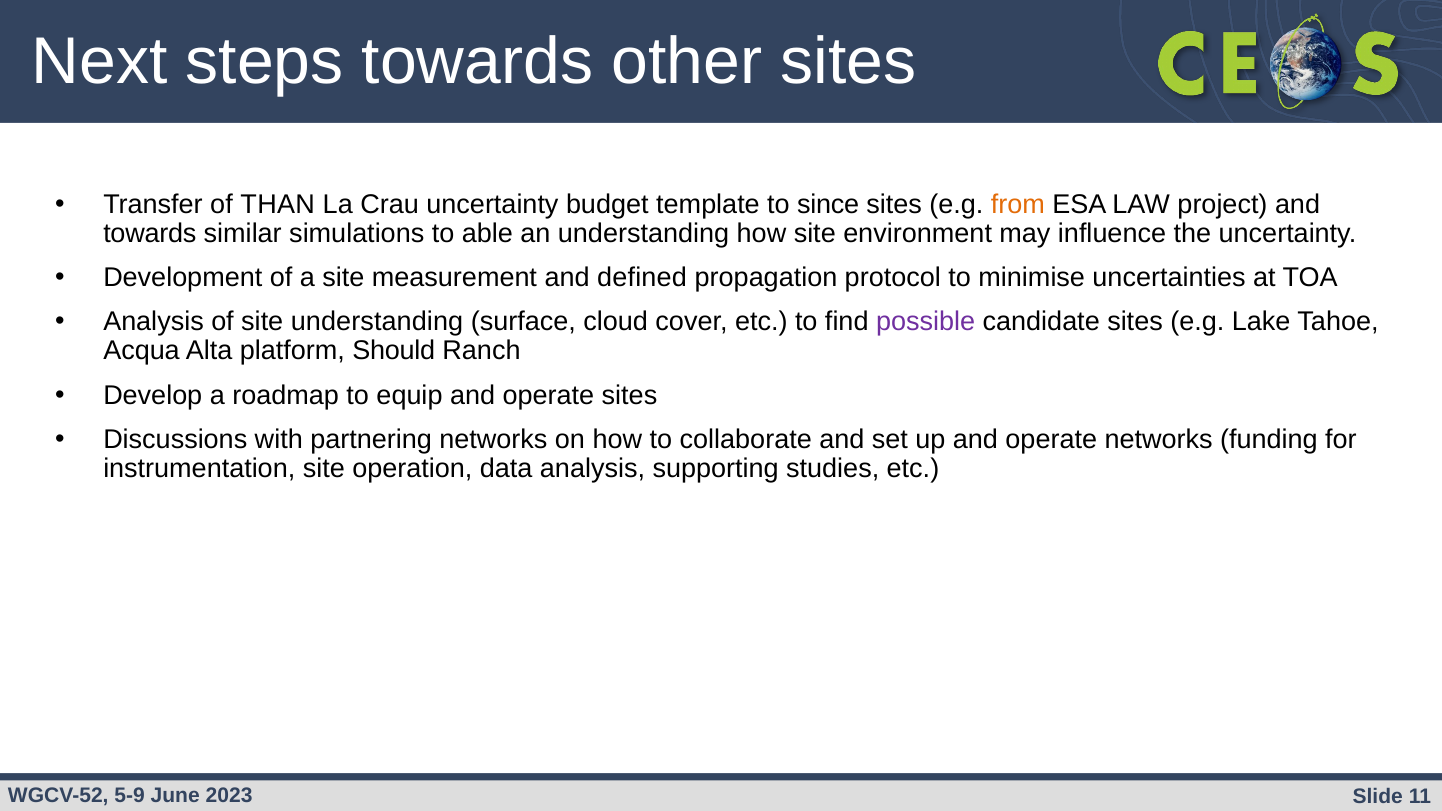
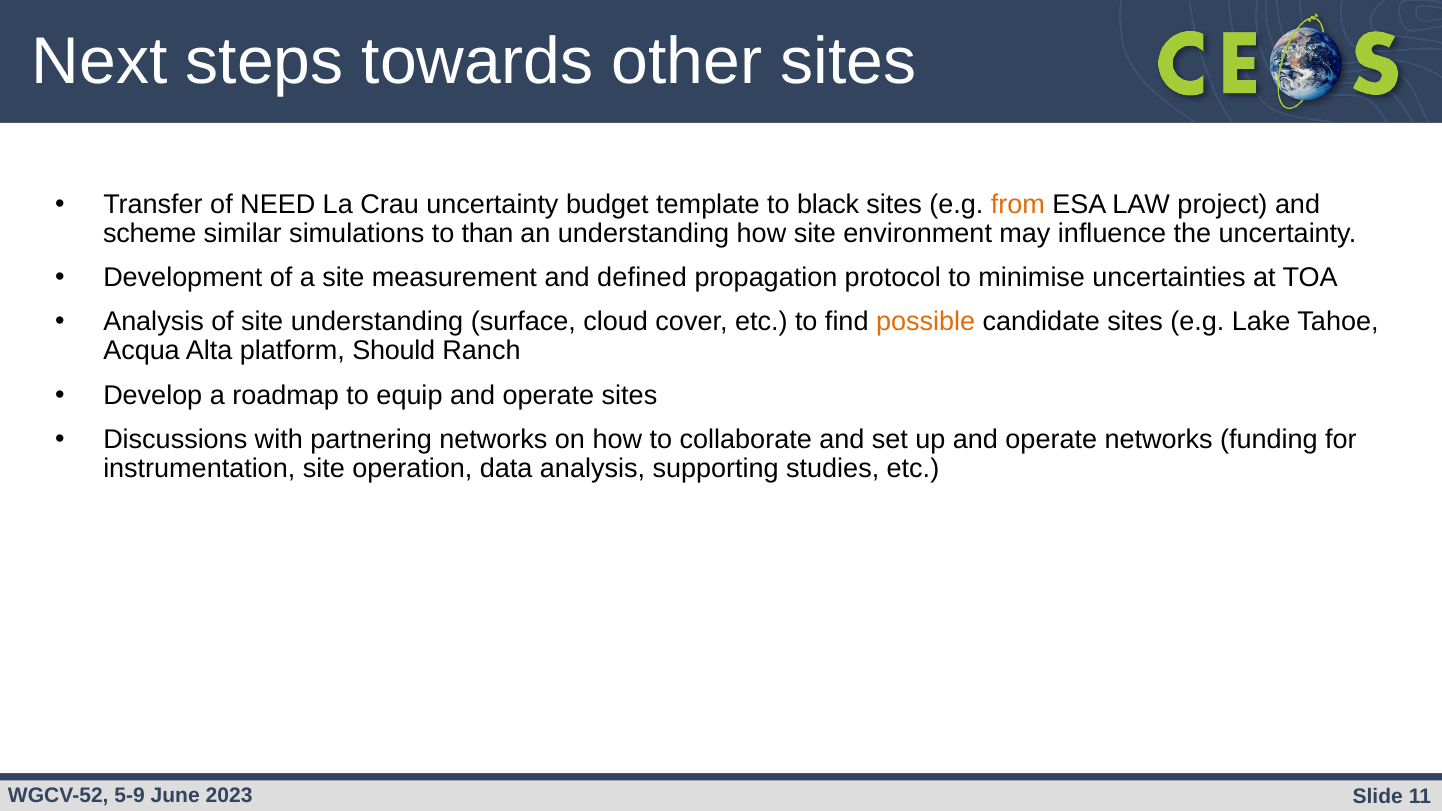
THAN: THAN -> NEED
since: since -> black
towards at (150, 233): towards -> scheme
able: able -> than
possible colour: purple -> orange
